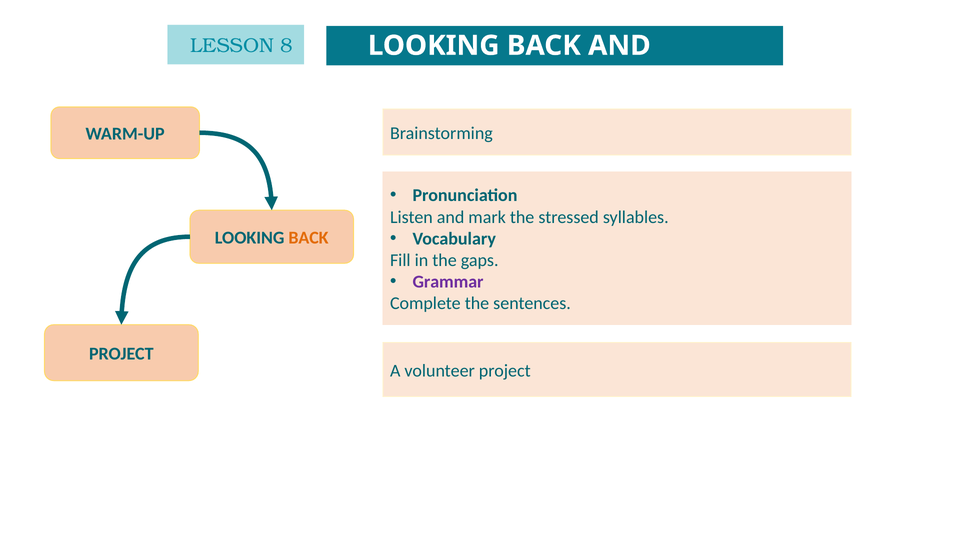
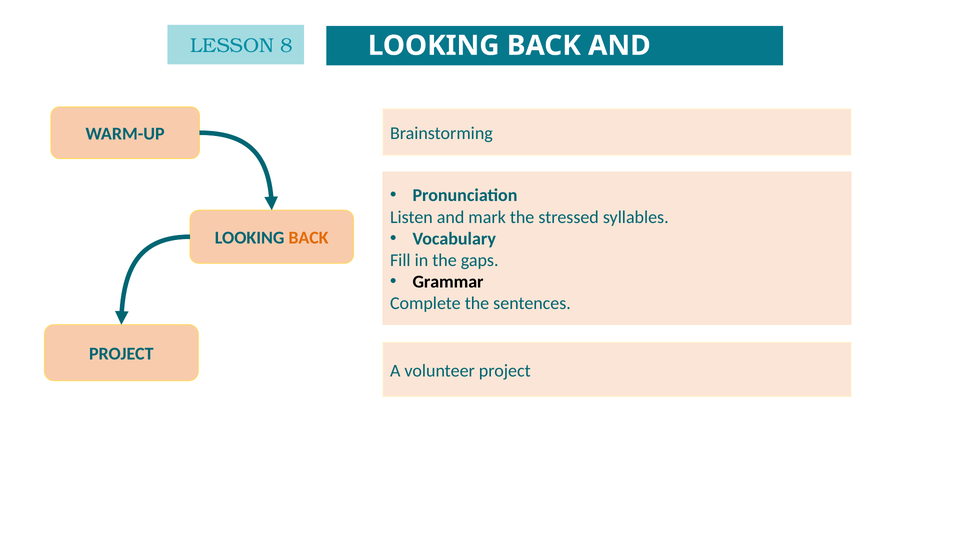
Grammar colour: purple -> black
